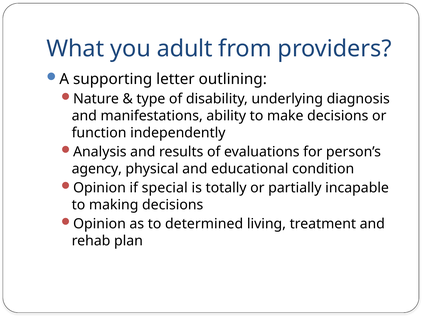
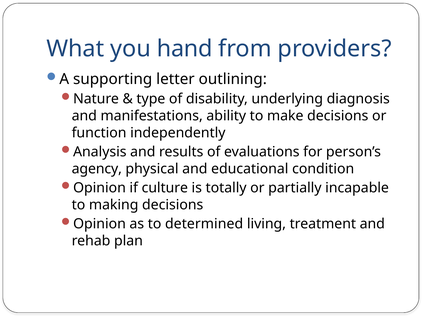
adult: adult -> hand
special: special -> culture
